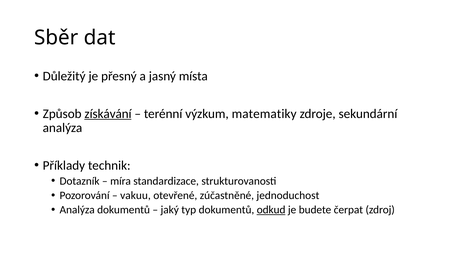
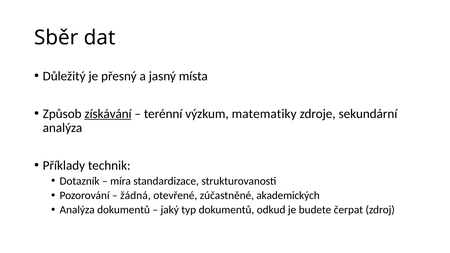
vakuu: vakuu -> žádná
jednoduchost: jednoduchost -> akademických
odkud underline: present -> none
